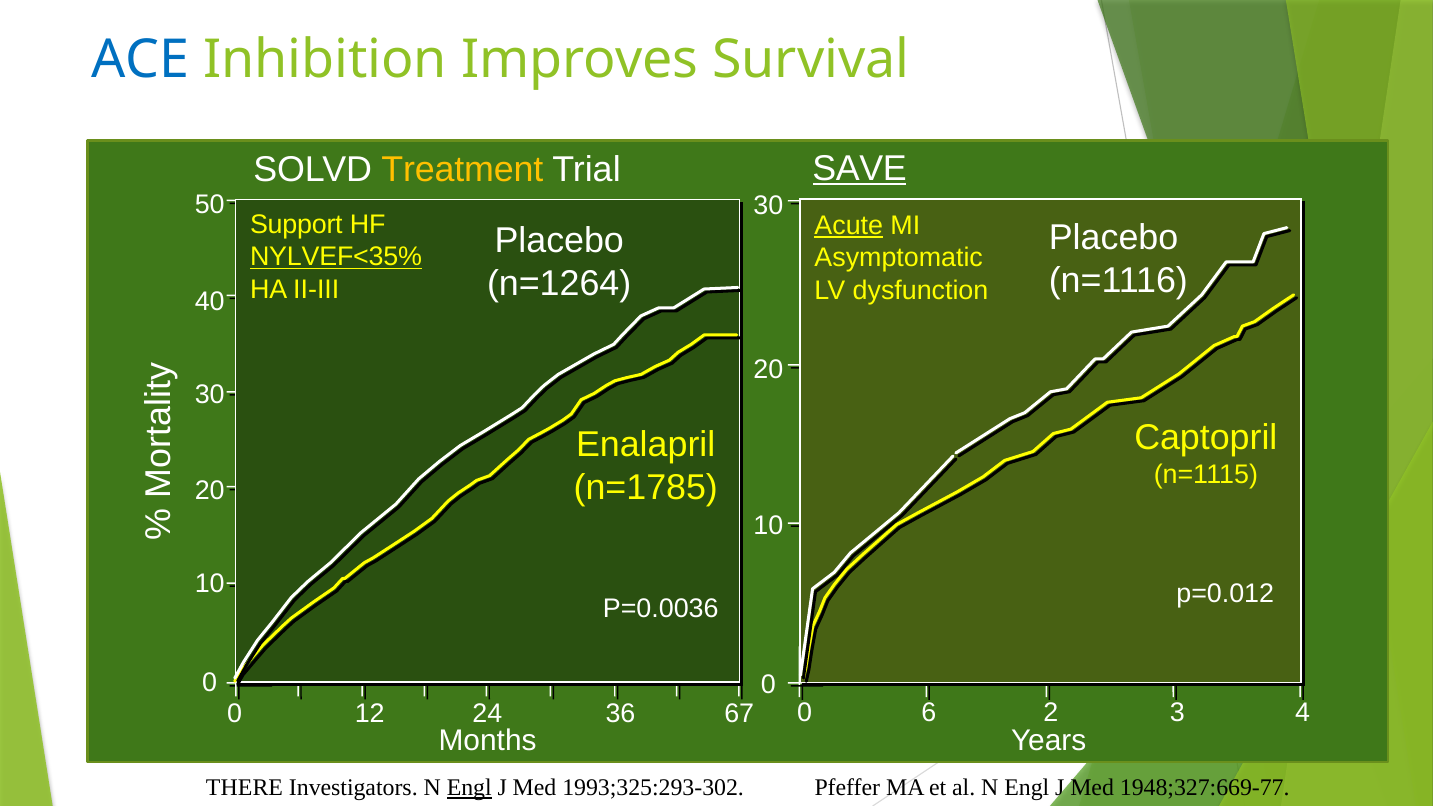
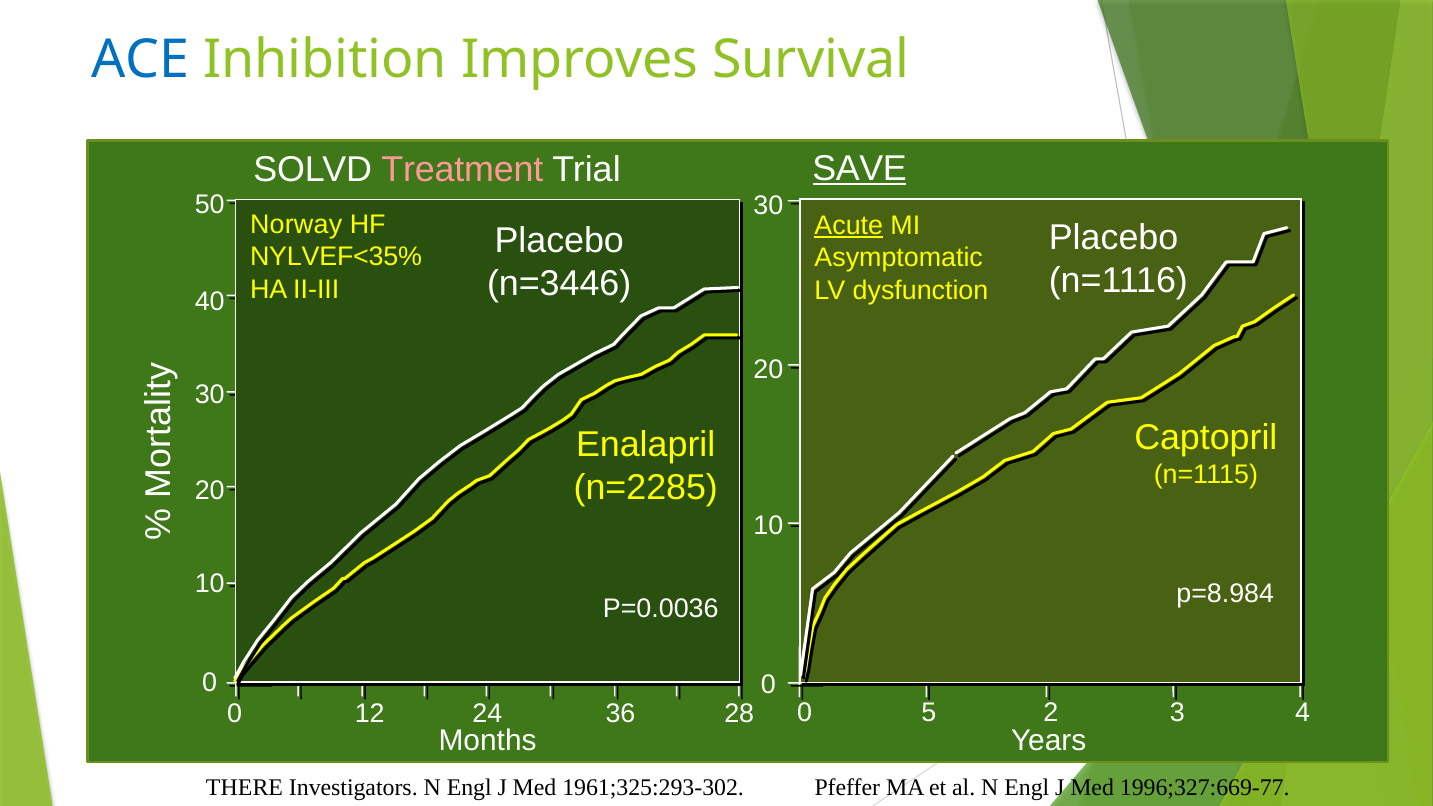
Treatment colour: yellow -> pink
Support: Support -> Norway
NYLVEF<35% underline: present -> none
n=1264: n=1264 -> n=3446
n=1785: n=1785 -> n=2285
p=0.012: p=0.012 -> p=8.984
6: 6 -> 5
67: 67 -> 28
Engl at (469, 788) underline: present -> none
1993;325:293-302: 1993;325:293-302 -> 1961;325:293-302
1948;327:669-77: 1948;327:669-77 -> 1996;327:669-77
